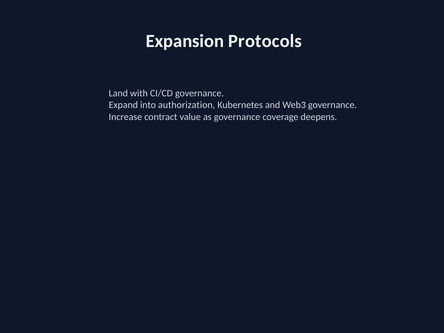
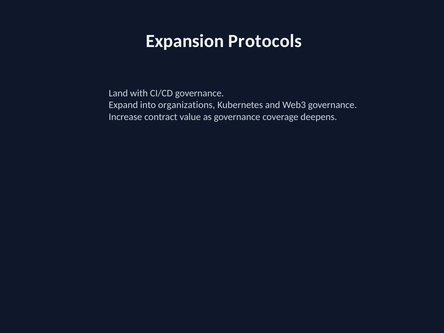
authorization: authorization -> organizations
